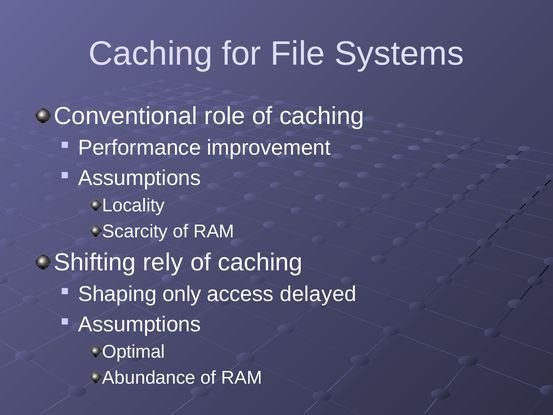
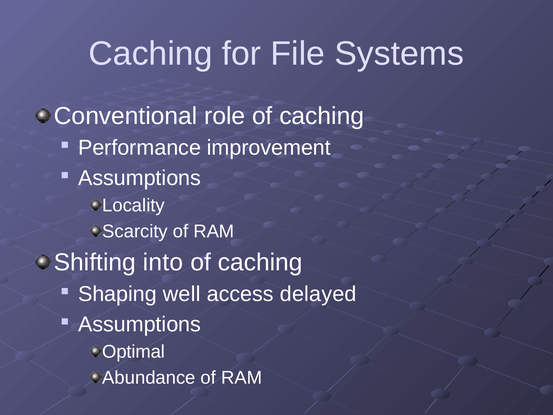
rely: rely -> into
only: only -> well
